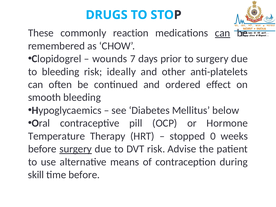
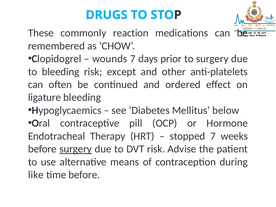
can at (223, 33) underline: present -> none
ideally: ideally -> except
smooth: smooth -> ligature
Temperature: Temperature -> Endotracheal
stopped 0: 0 -> 7
skill: skill -> like
